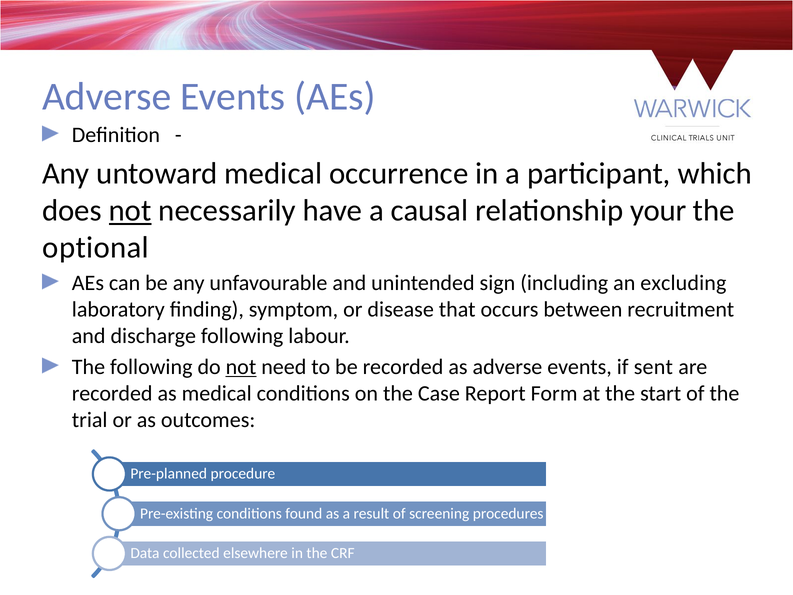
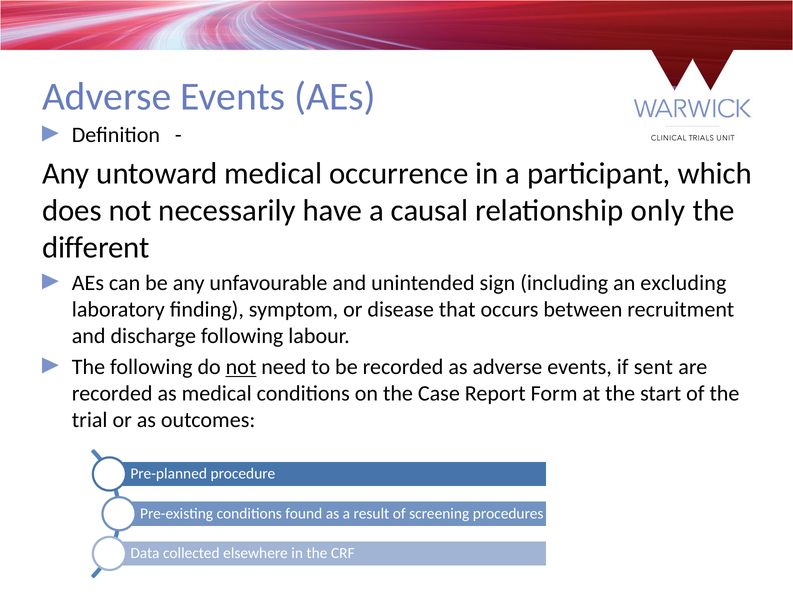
not at (130, 210) underline: present -> none
your: your -> only
optional: optional -> different
